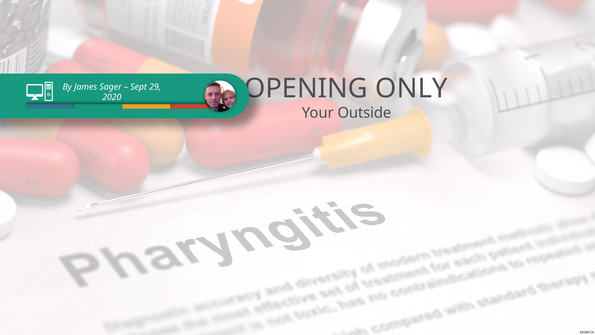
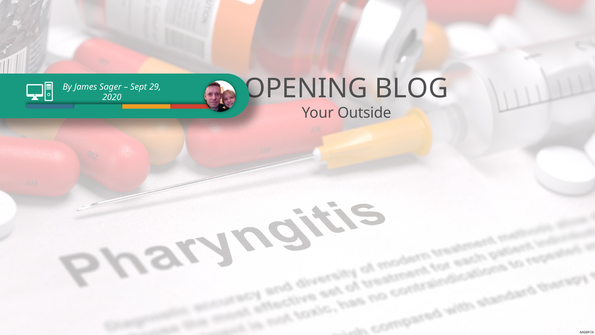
ONLY: ONLY -> BLOG
